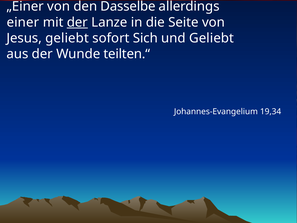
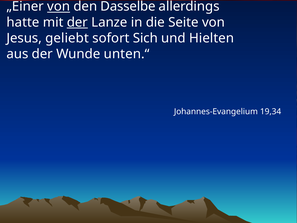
von at (59, 6) underline: none -> present
einer: einer -> hatte
und Geliebt: Geliebt -> Hielten
teilten.“: teilten.“ -> unten.“
